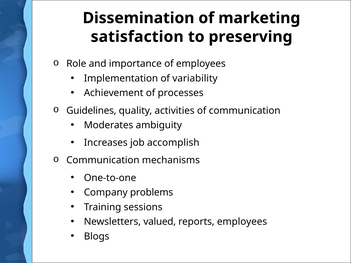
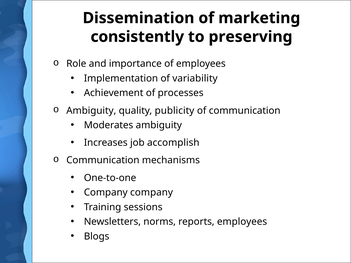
satisfaction: satisfaction -> consistently
Guidelines at (91, 111): Guidelines -> Ambiguity
activities: activities -> publicity
Company problems: problems -> company
valued: valued -> norms
